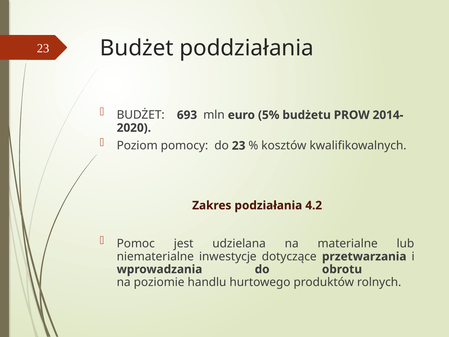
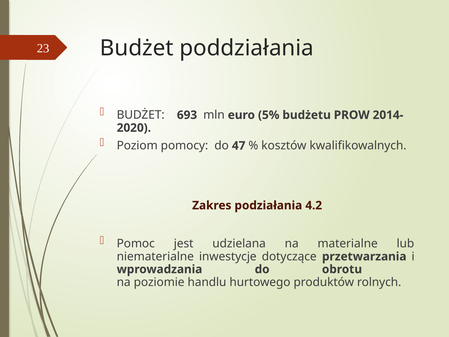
do 23: 23 -> 47
